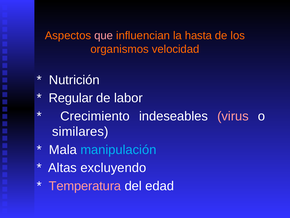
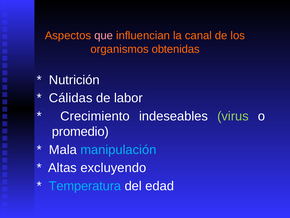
hasta: hasta -> canal
velocidad: velocidad -> obtenidas
Regular: Regular -> Cálidas
virus colour: pink -> light green
similares: similares -> promedio
Temperatura colour: pink -> light blue
